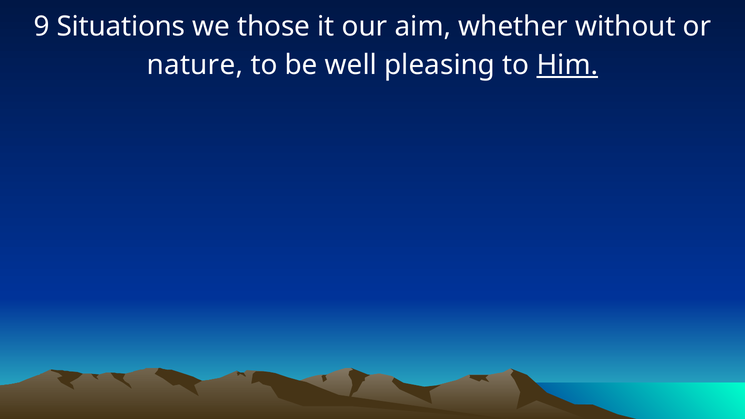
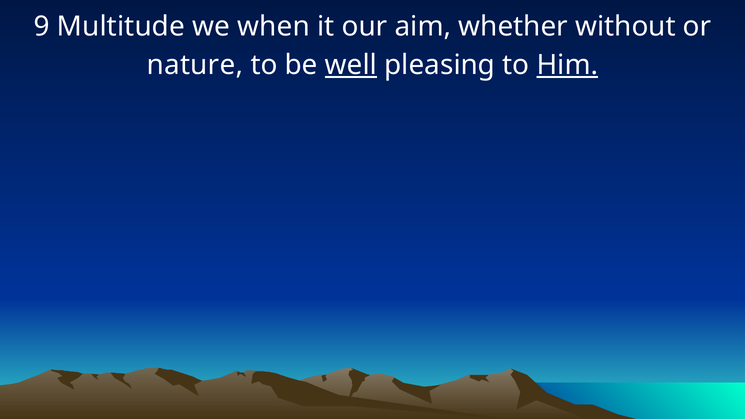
Situations: Situations -> Multitude
those: those -> when
well underline: none -> present
